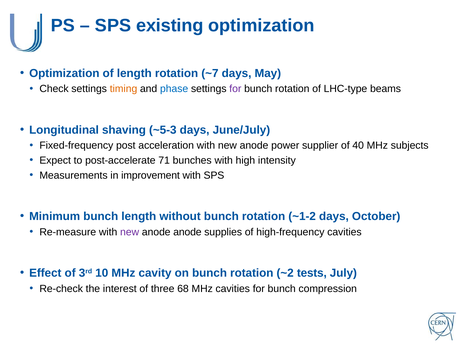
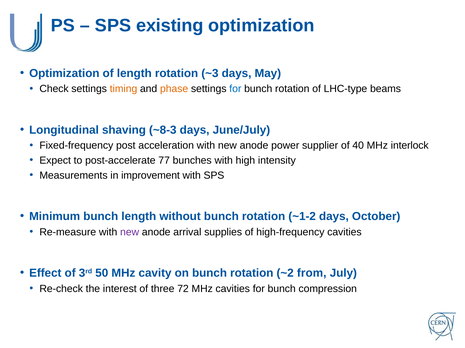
~7: ~7 -> ~3
phase colour: blue -> orange
for at (235, 89) colour: purple -> blue
~5-3: ~5-3 -> ~8-3
subjects: subjects -> interlock
71: 71 -> 77
anode anode: anode -> arrival
10: 10 -> 50
tests: tests -> from
68: 68 -> 72
